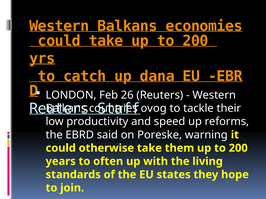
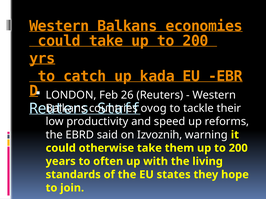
dana: dana -> kada
Poreske: Poreske -> Izvoznih
